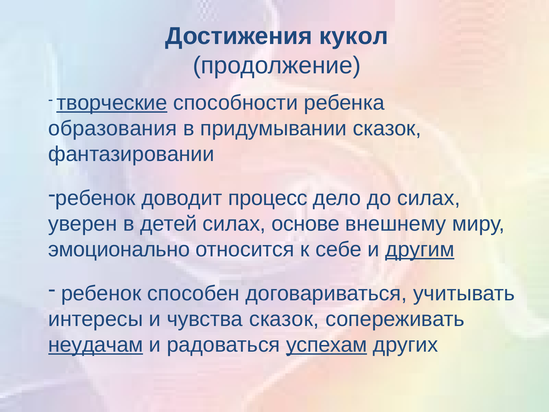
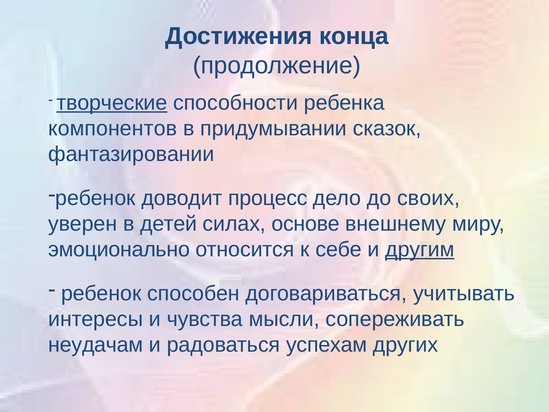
кукол: кукол -> конца
образования: образования -> компонентов
до силах: силах -> своих
чувства сказок: сказок -> мысли
неудачам underline: present -> none
успехам underline: present -> none
